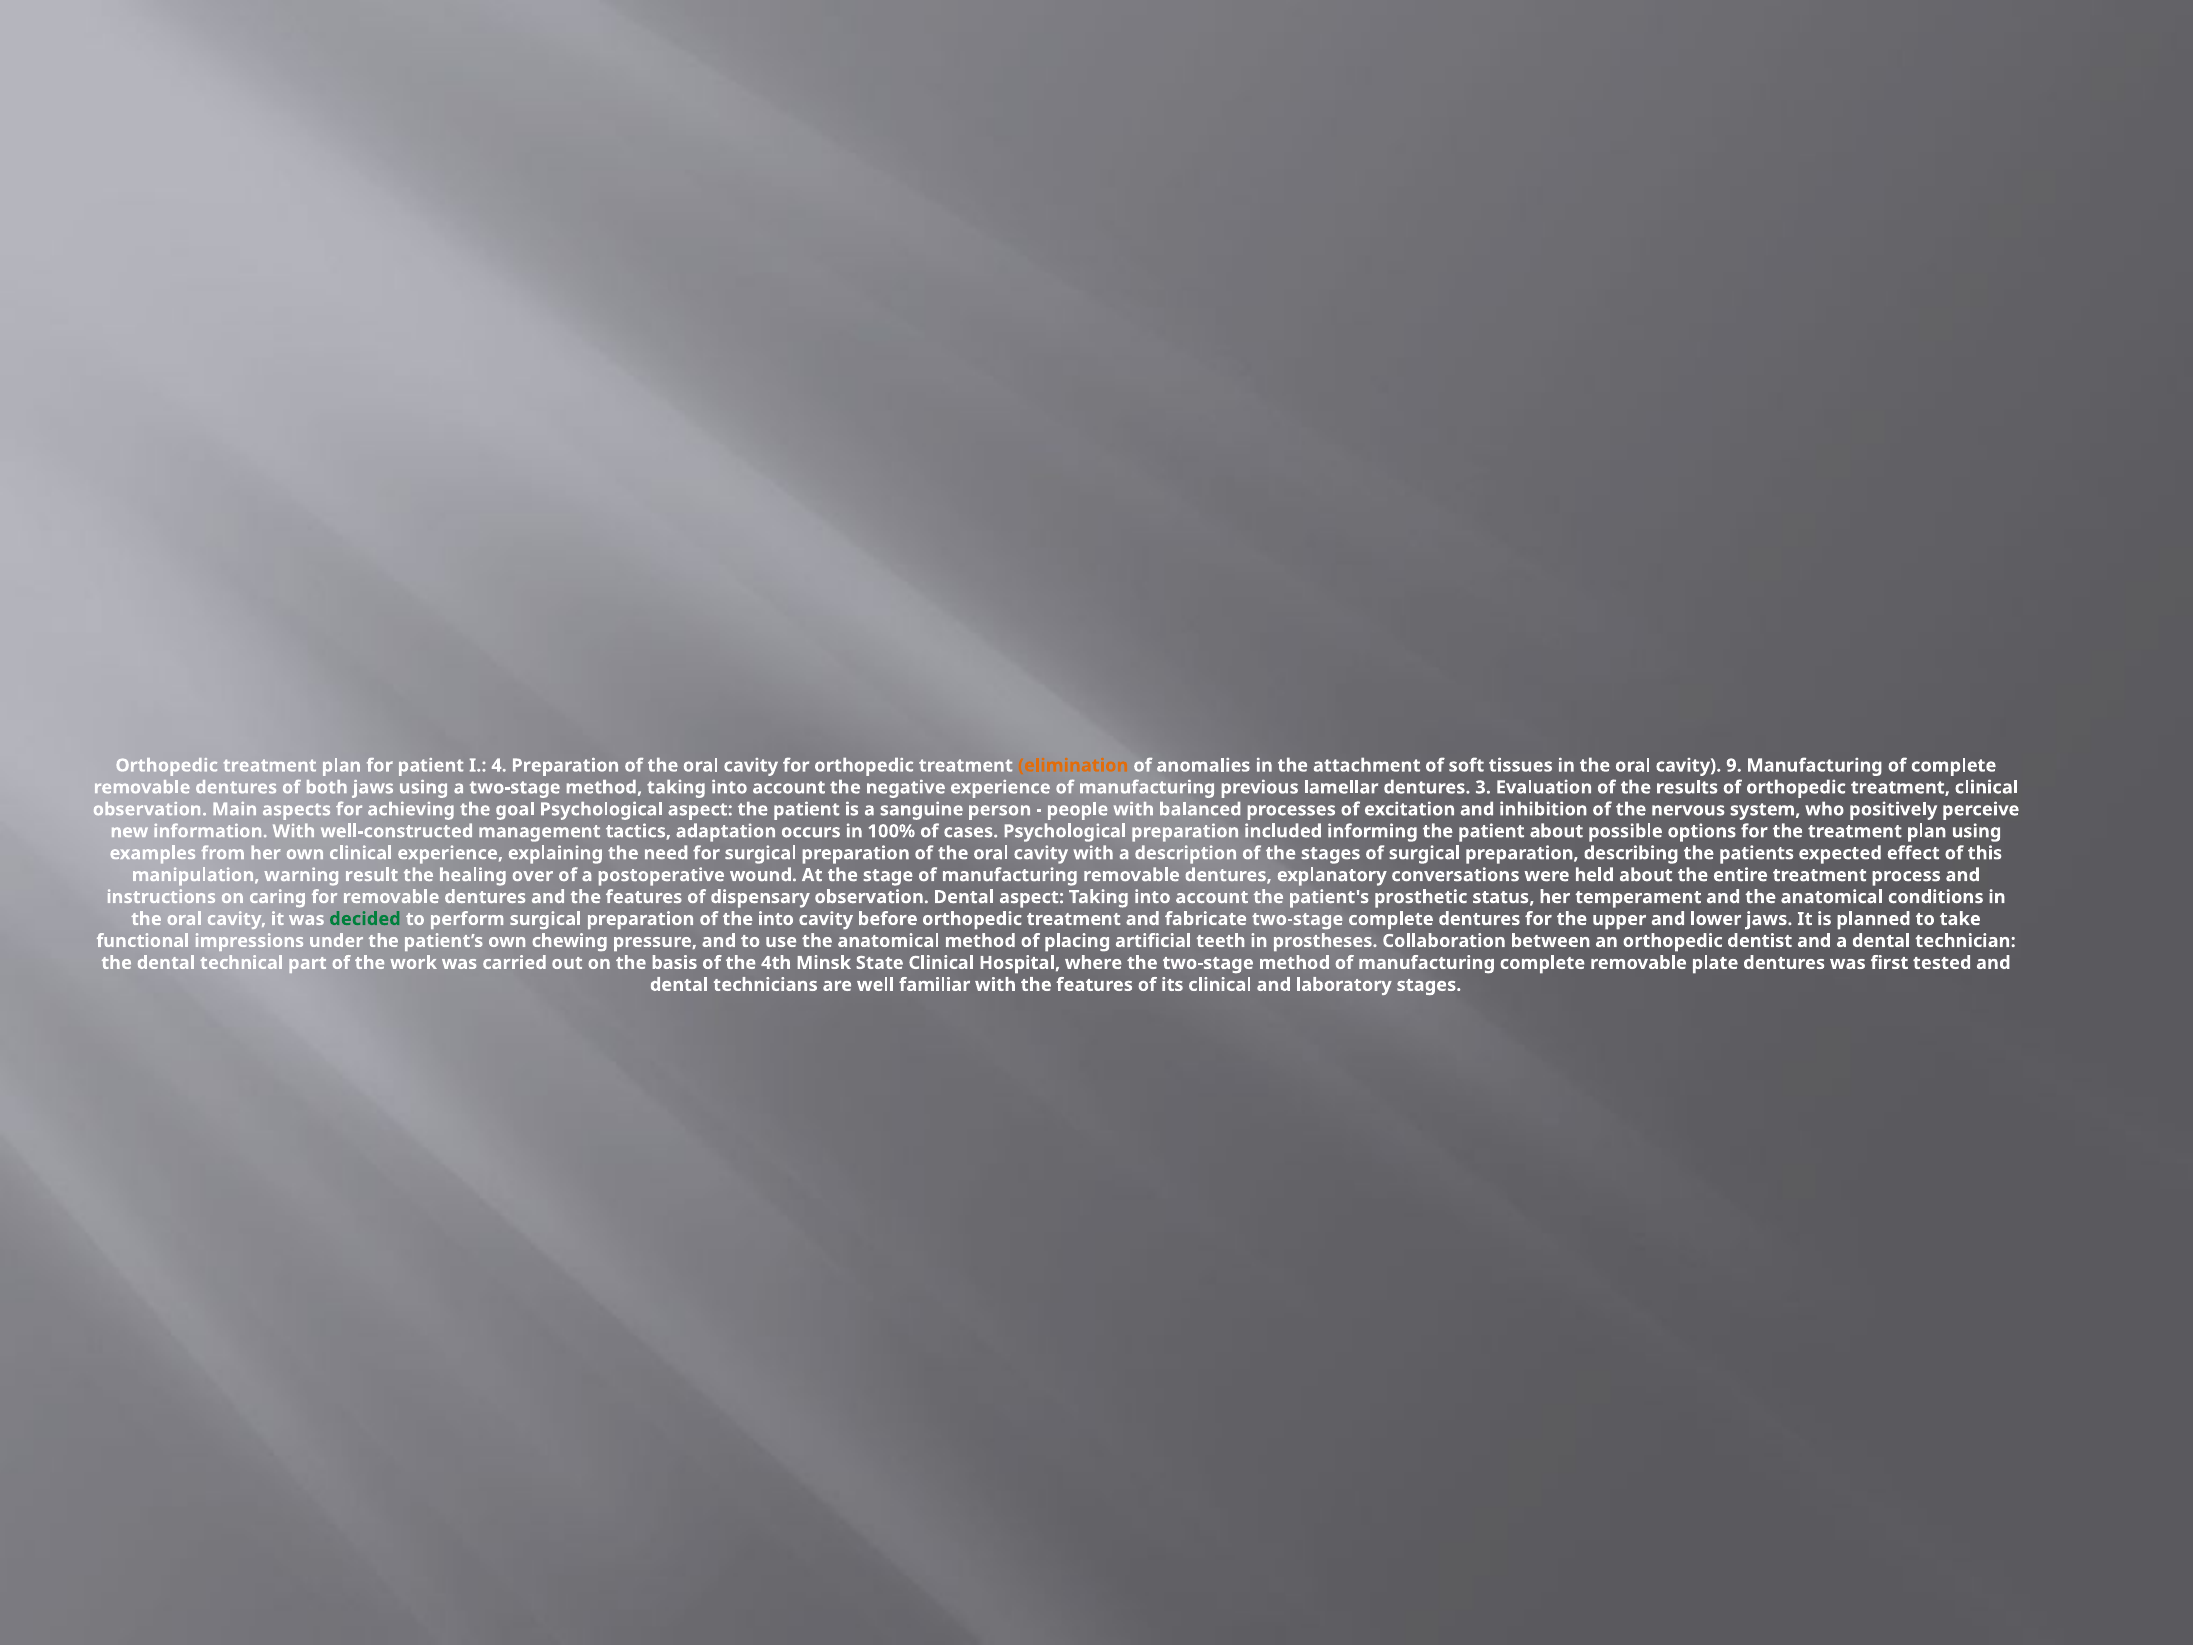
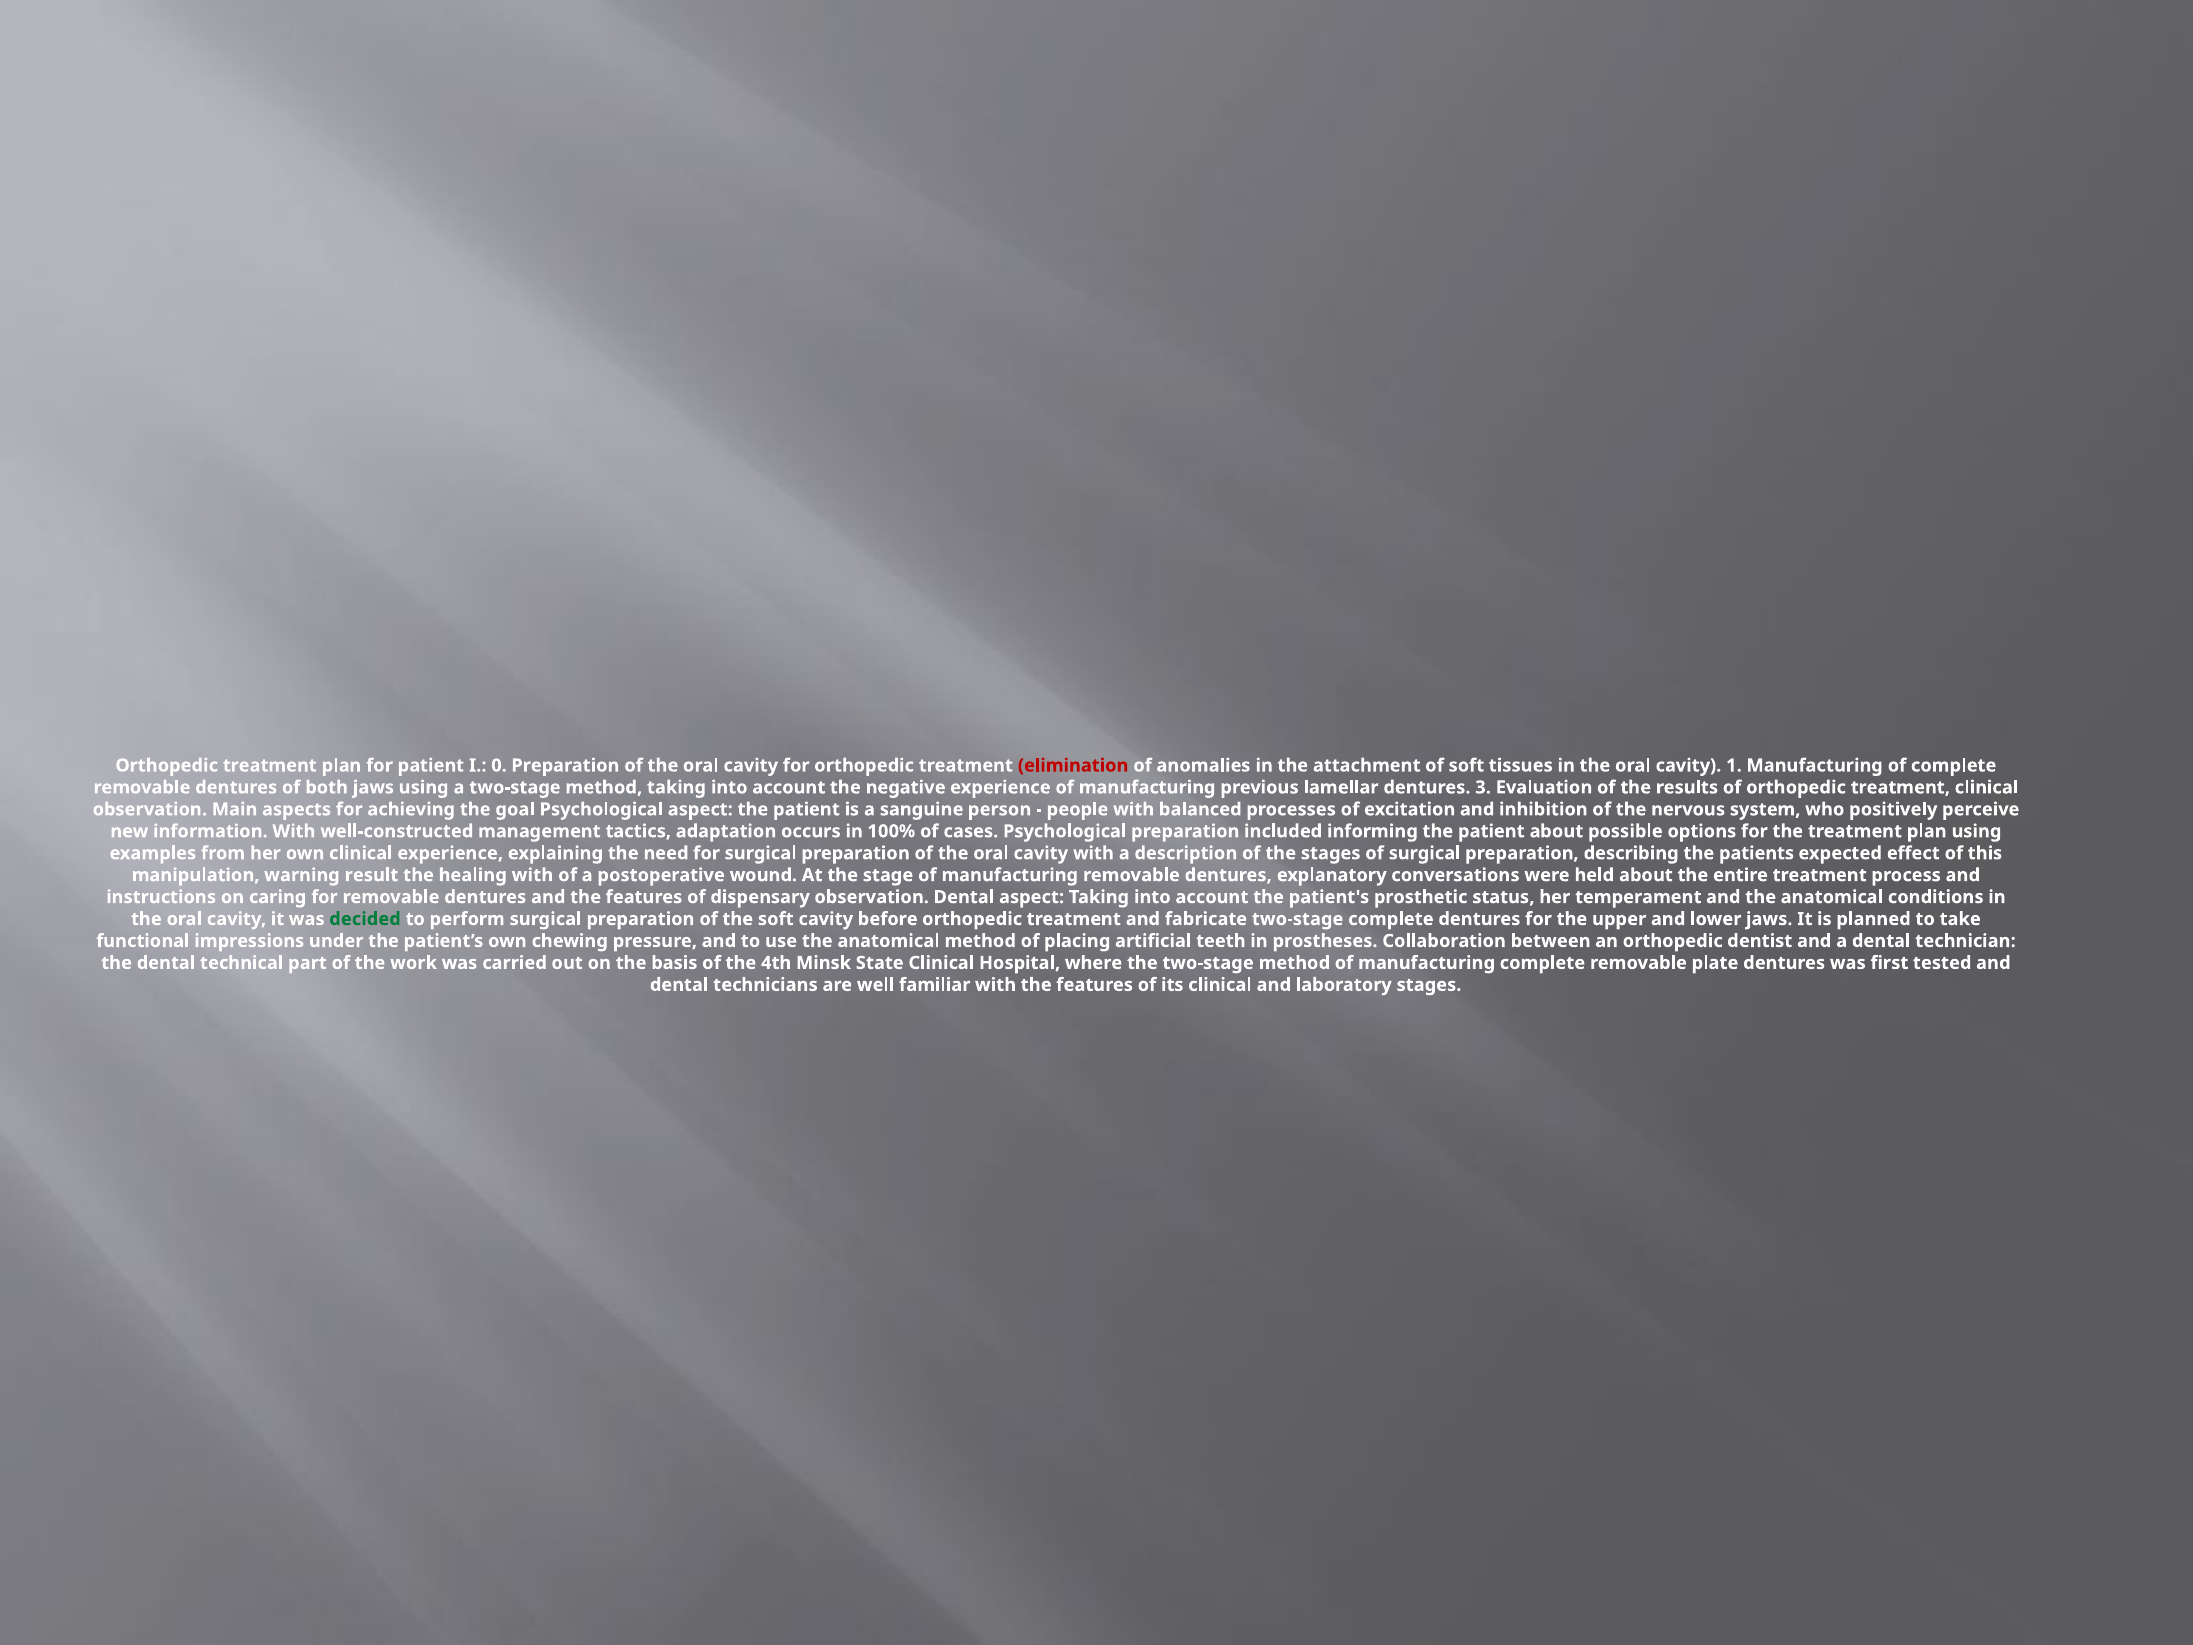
4: 4 -> 0
elimination colour: orange -> red
9: 9 -> 1
healing over: over -> with
the into: into -> soft
